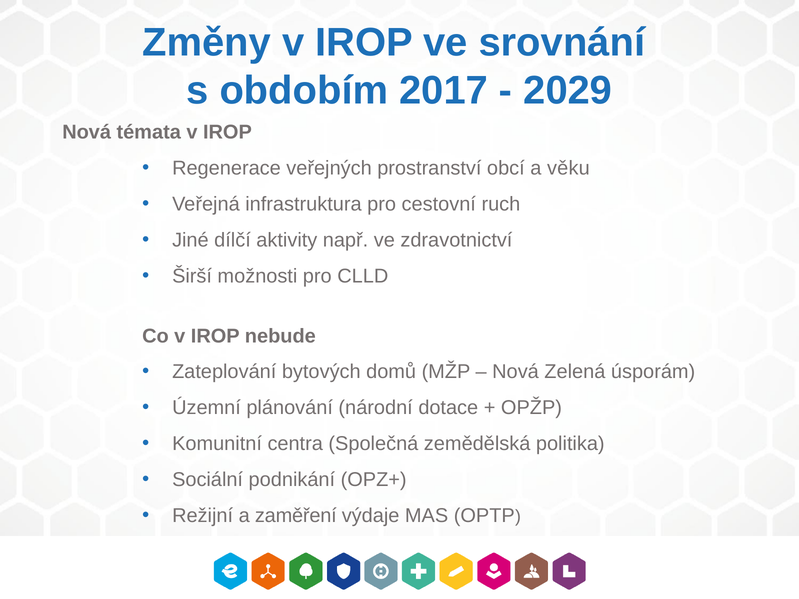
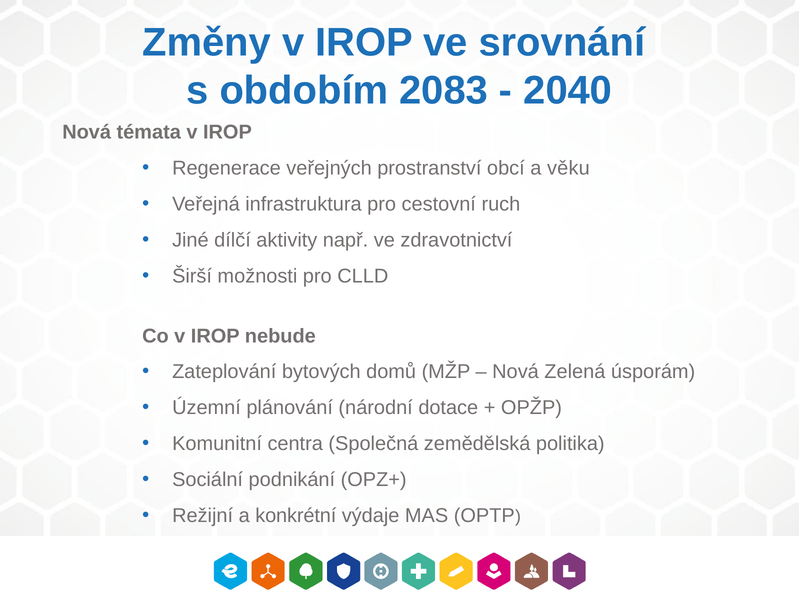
2017: 2017 -> 2083
2029: 2029 -> 2040
zaměření: zaměření -> konkrétní
